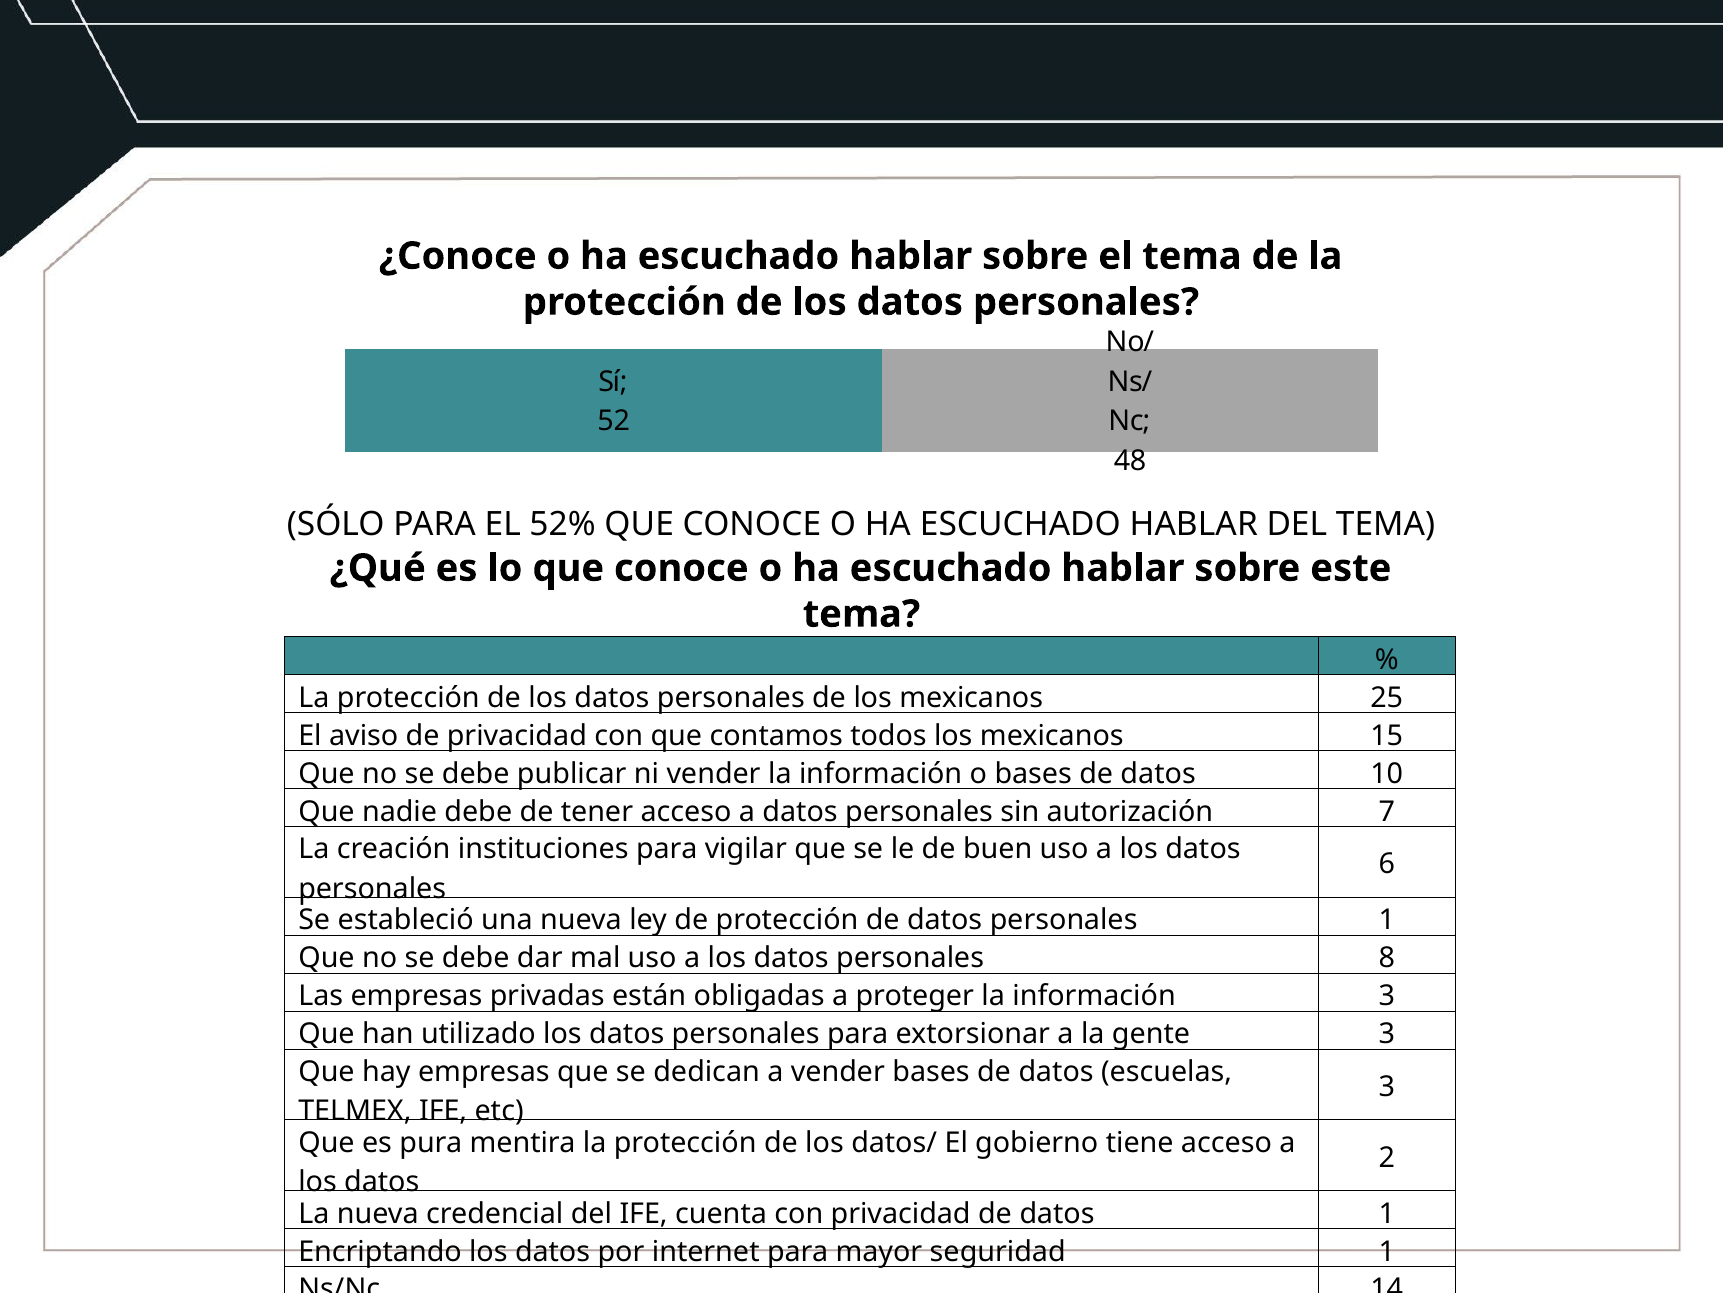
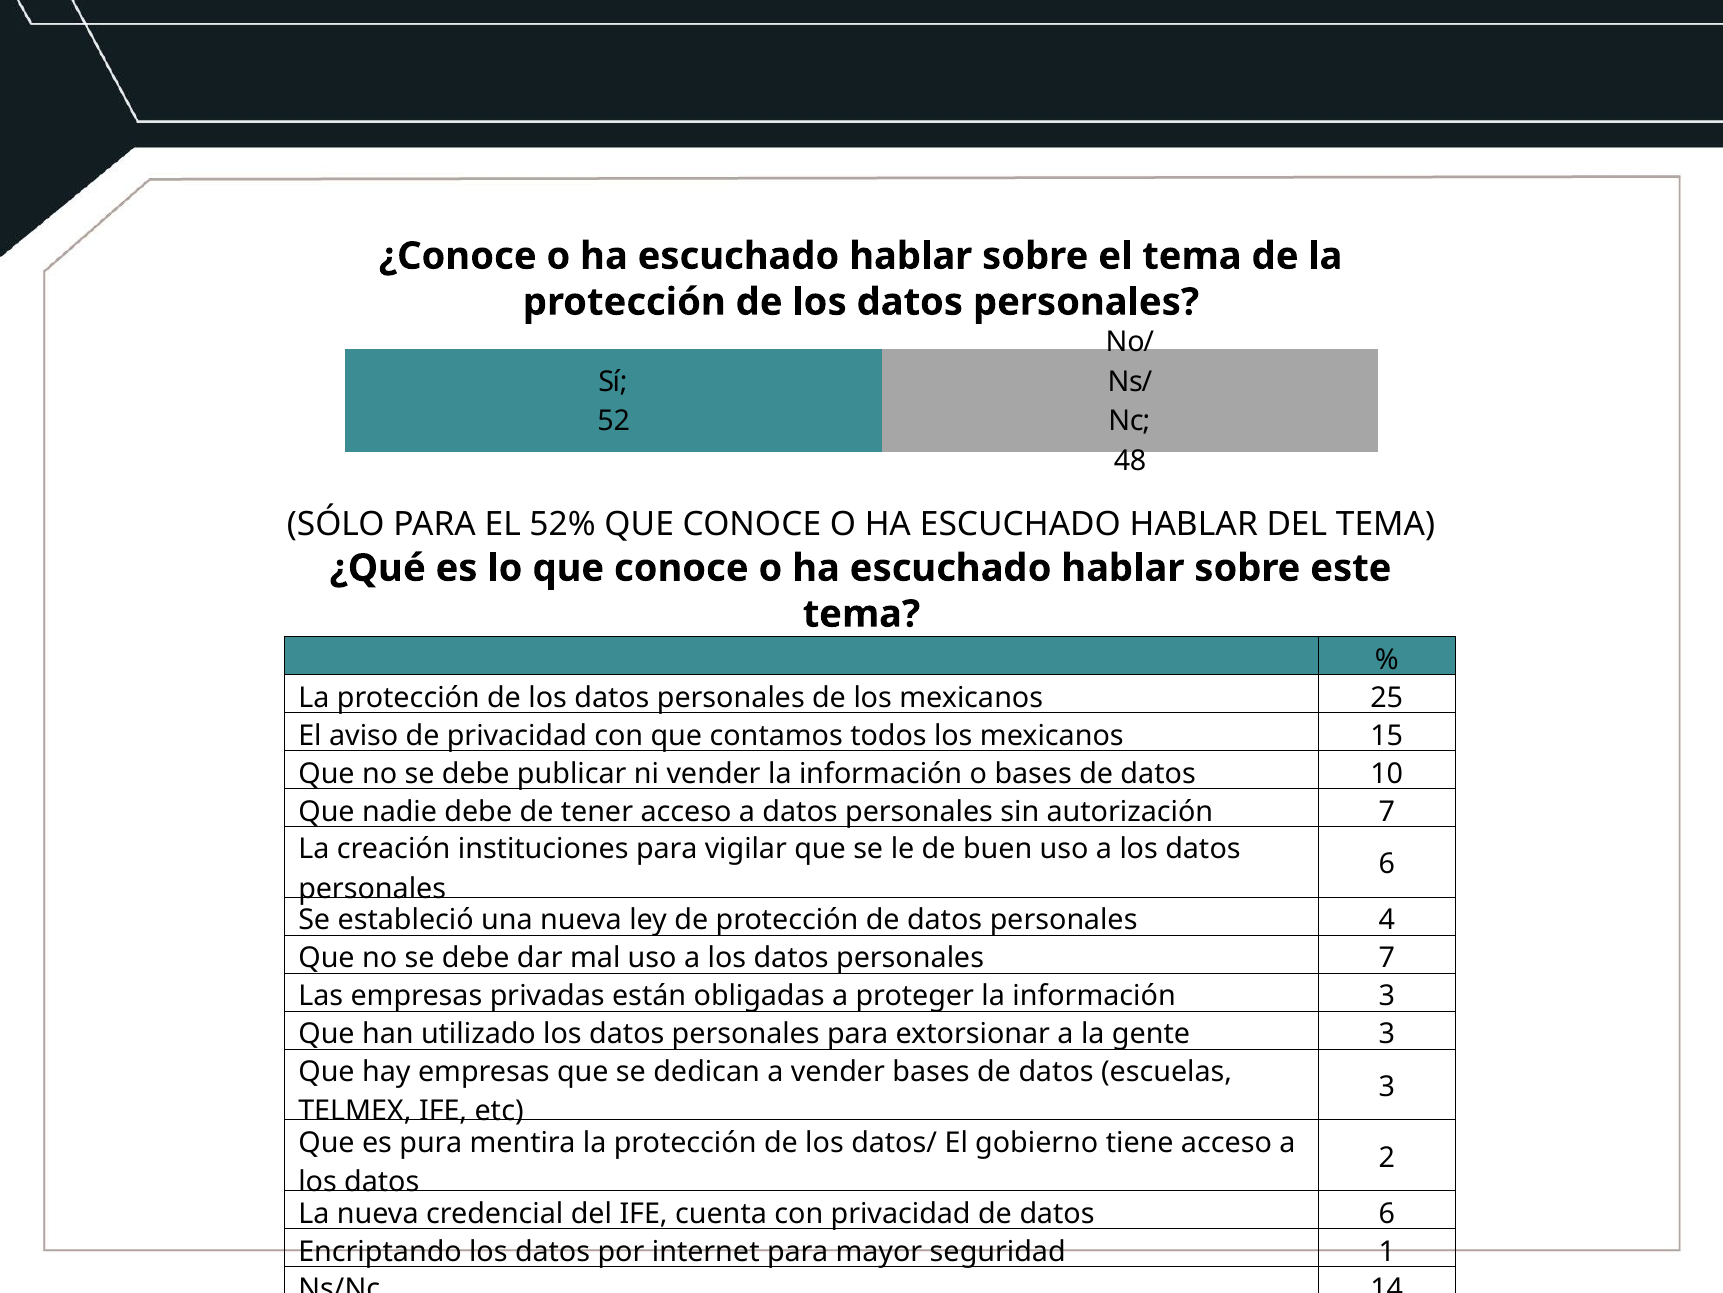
personales 1: 1 -> 4
personales 8: 8 -> 7
datos 1: 1 -> 6
